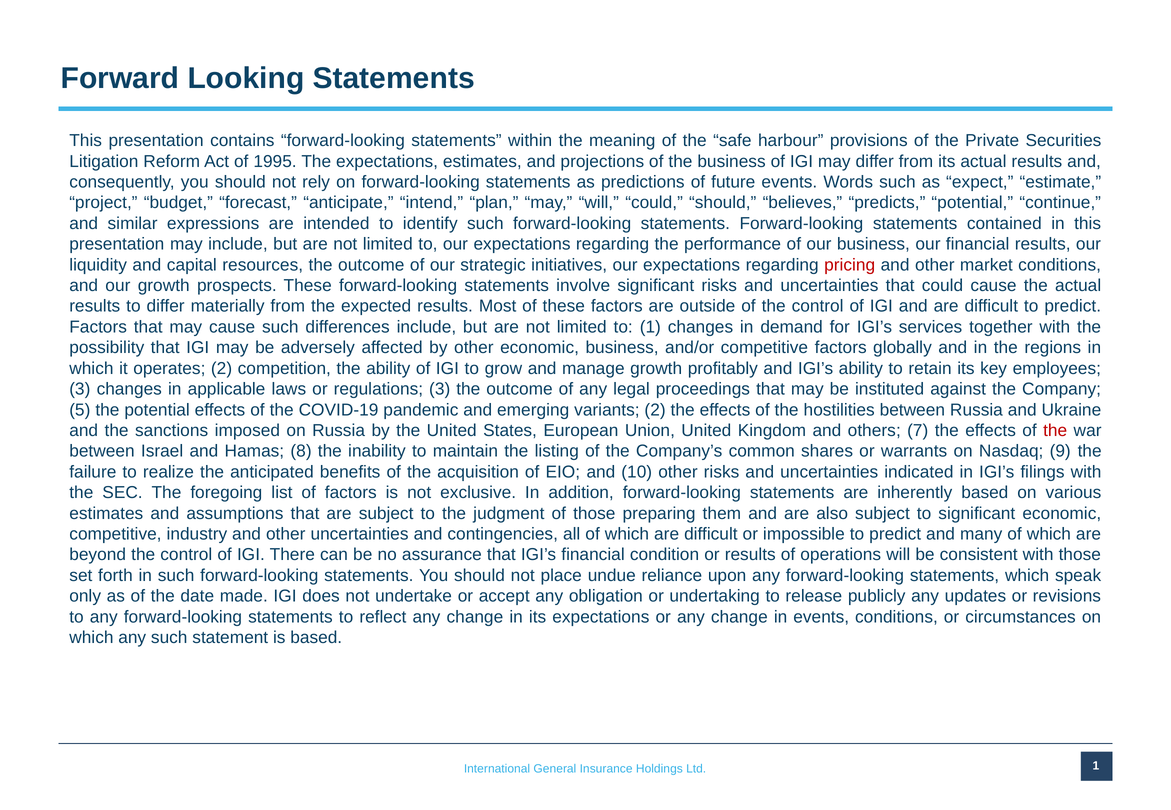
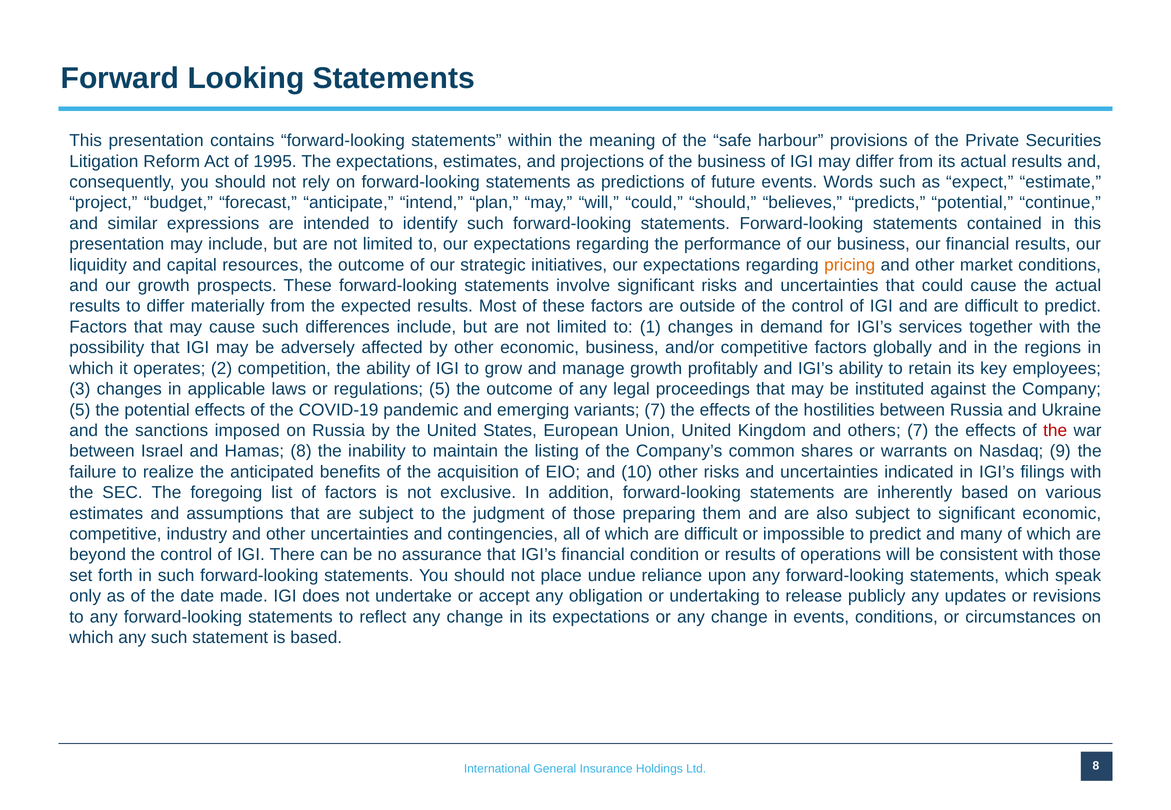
pricing colour: red -> orange
regulations 3: 3 -> 5
variants 2: 2 -> 7
1 at (1096, 767): 1 -> 8
